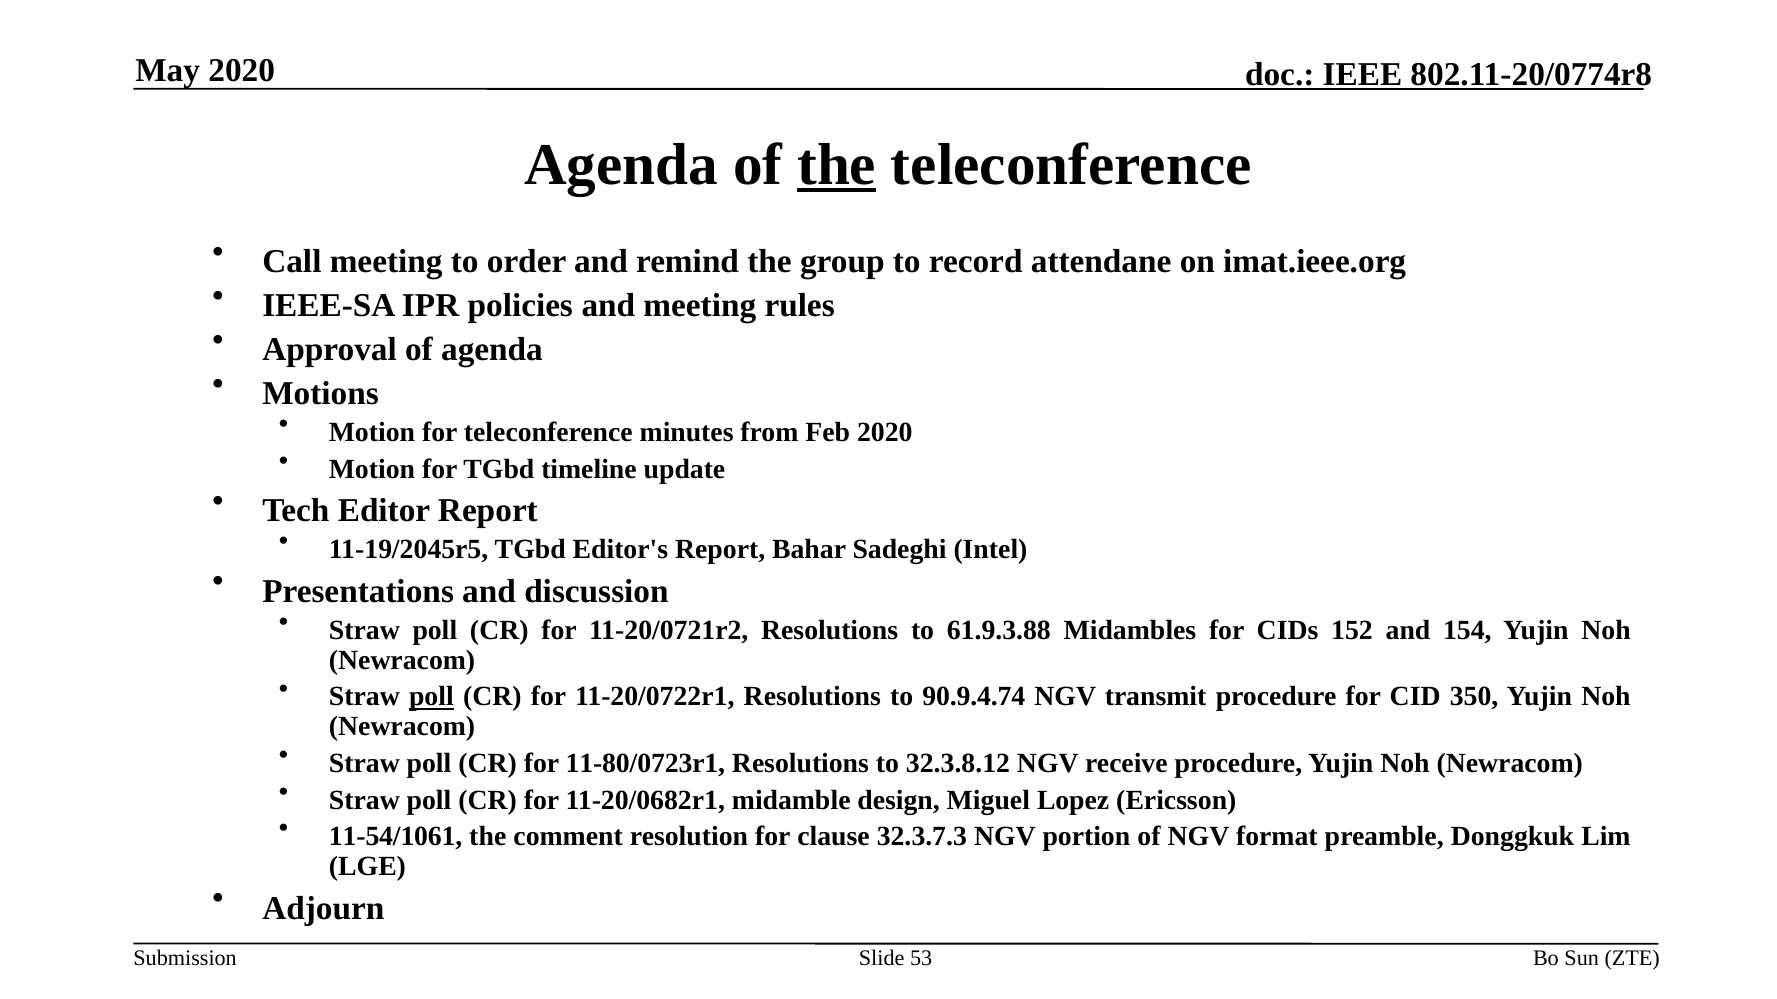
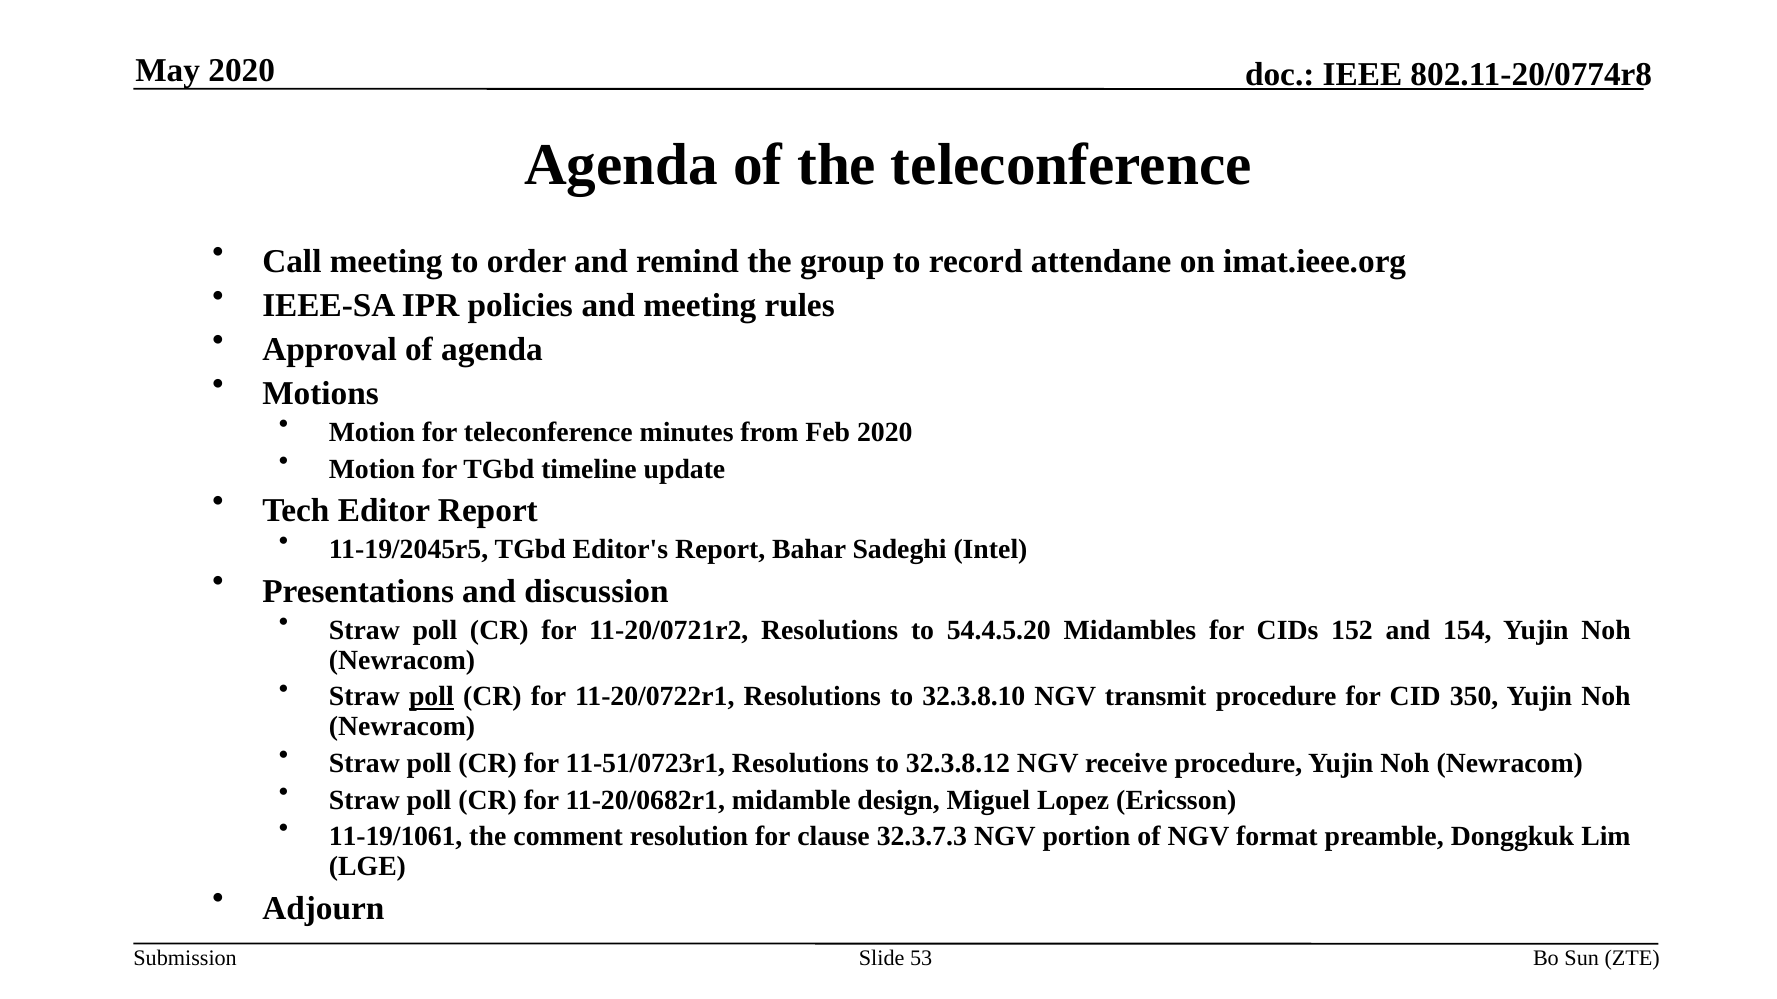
the at (837, 165) underline: present -> none
61.9.3.88: 61.9.3.88 -> 54.4.5.20
90.9.4.74: 90.9.4.74 -> 32.3.8.10
11-80/0723r1: 11-80/0723r1 -> 11-51/0723r1
11-54/1061: 11-54/1061 -> 11-19/1061
